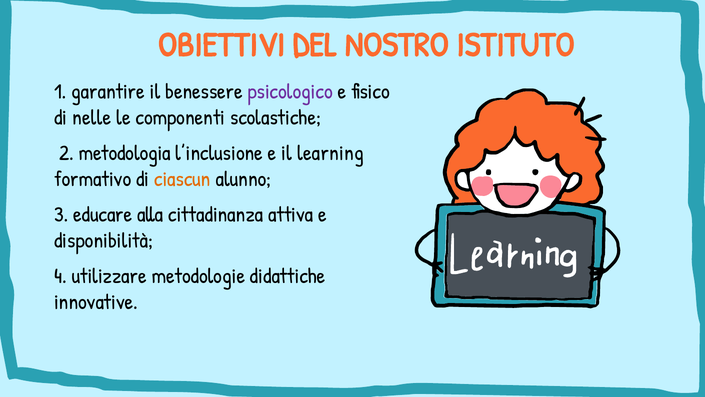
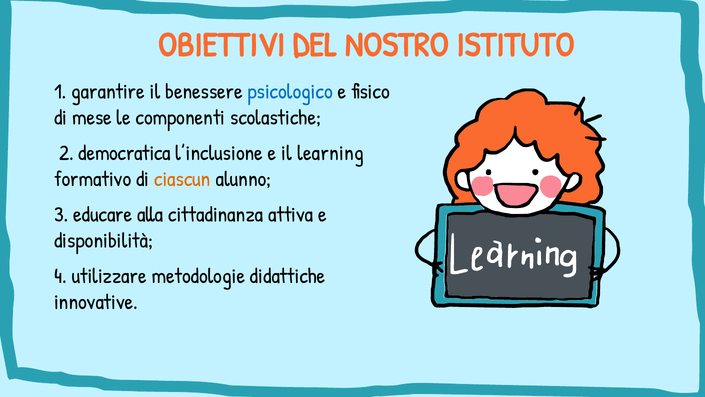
psicologico colour: purple -> blue
nelle: nelle -> mese
metodologia: metodologia -> democratica
